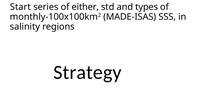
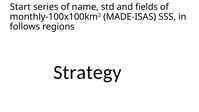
either: either -> name
types: types -> fields
salinity: salinity -> follows
